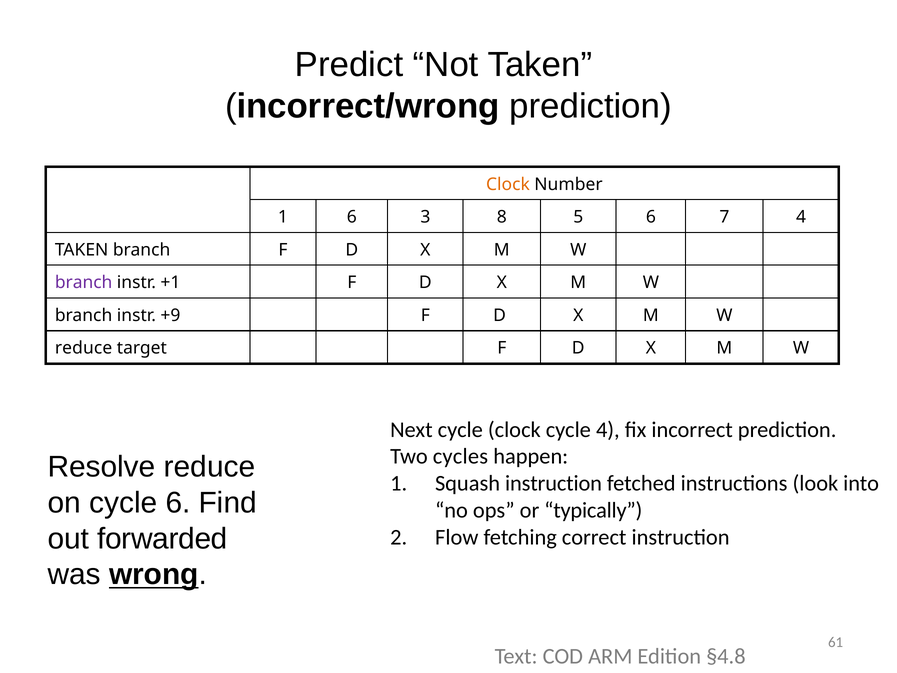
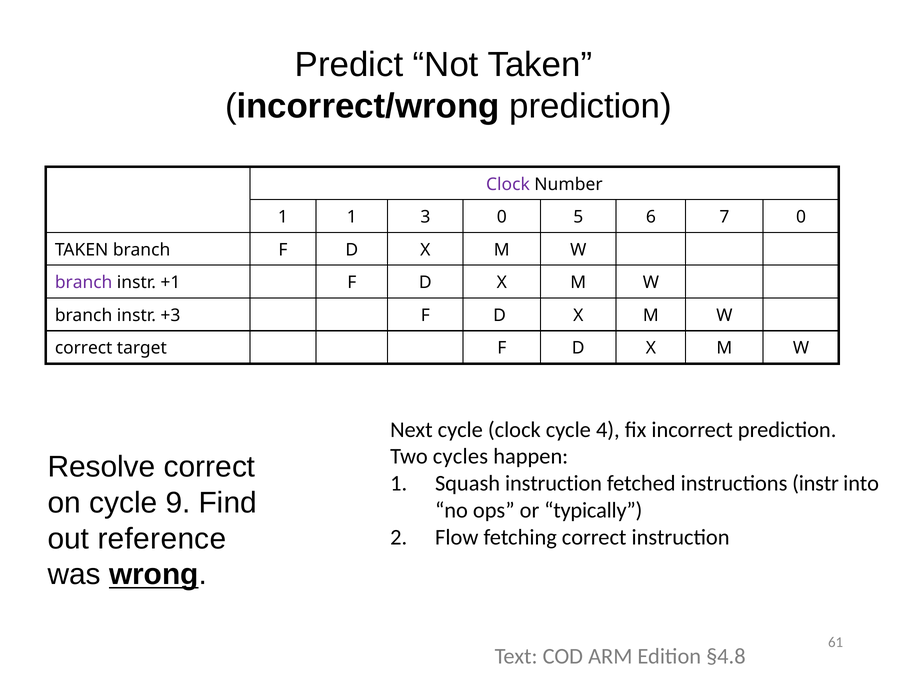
Clock at (508, 184) colour: orange -> purple
1 6: 6 -> 1
3 8: 8 -> 0
7 4: 4 -> 0
+9: +9 -> +3
reduce at (84, 348): reduce -> correct
Resolve reduce: reduce -> correct
instructions look: look -> instr
cycle 6: 6 -> 9
forwarded: forwarded -> reference
